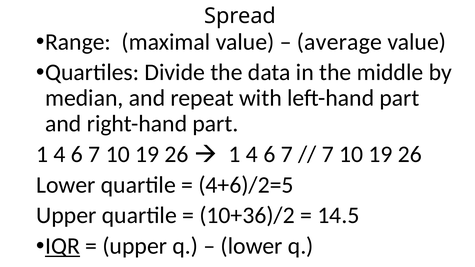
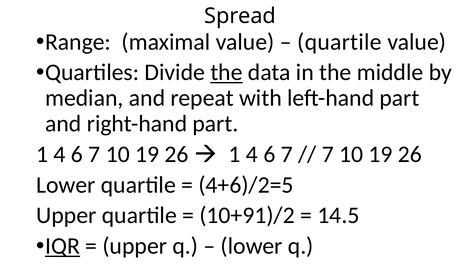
average at (339, 42): average -> quartile
the at (226, 73) underline: none -> present
10+36)/2: 10+36)/2 -> 10+91)/2
